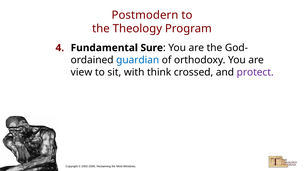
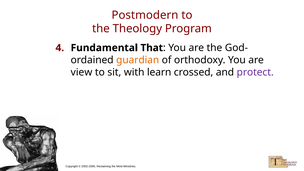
Sure: Sure -> That
guardian colour: blue -> orange
think: think -> learn
